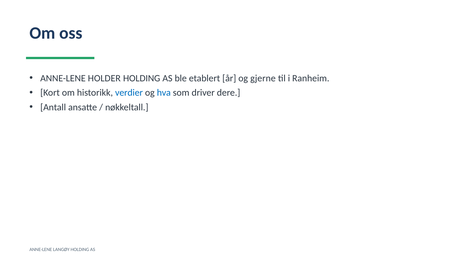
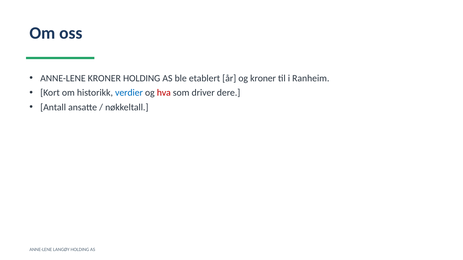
ANNE-LENE HOLDER: HOLDER -> KRONER
og gjerne: gjerne -> kroner
hva colour: blue -> red
